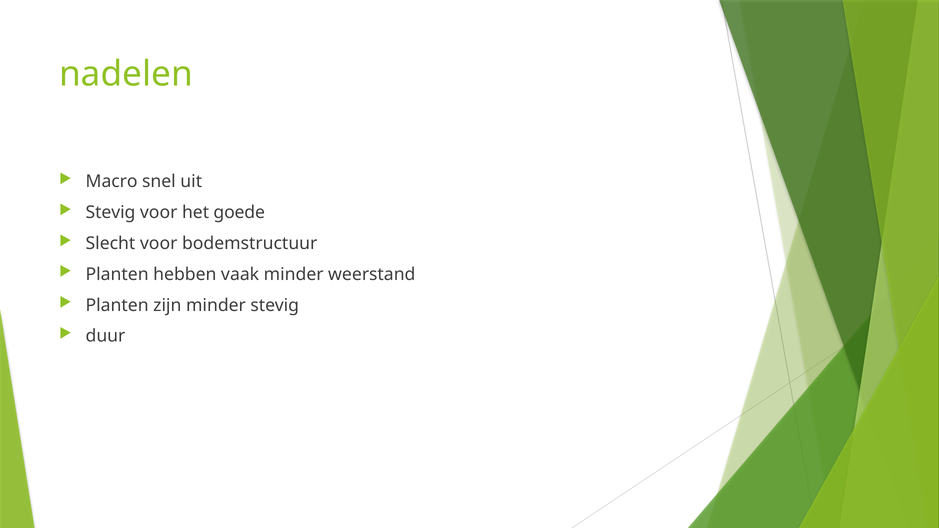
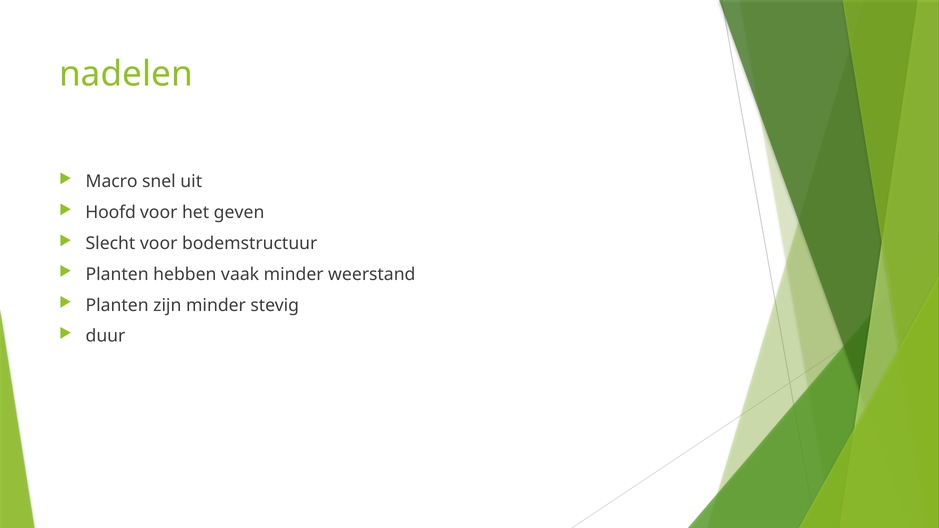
Stevig at (111, 213): Stevig -> Hoofd
goede: goede -> geven
